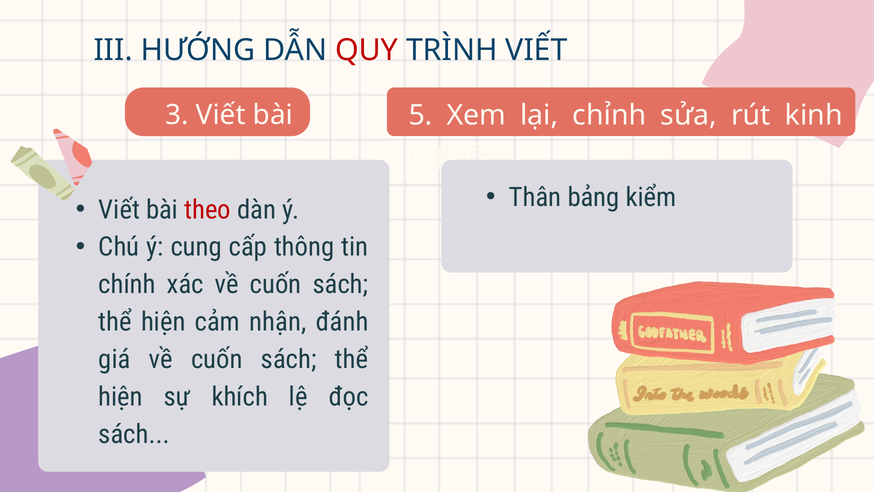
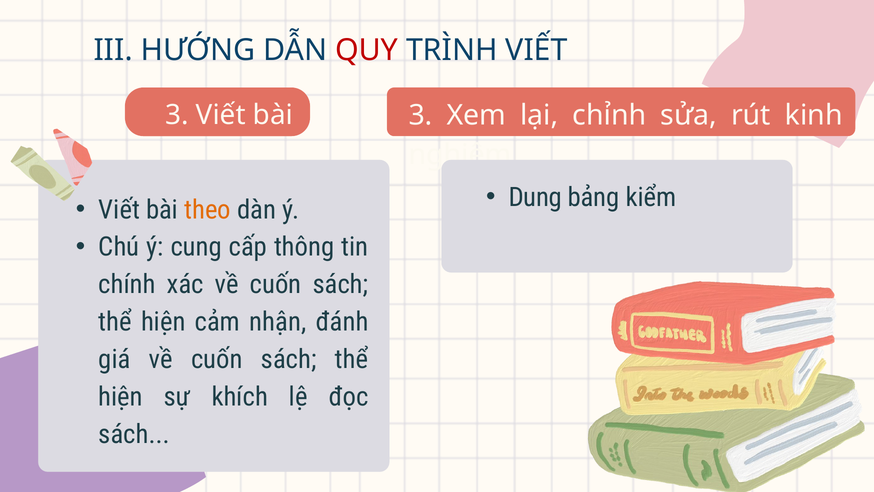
bài 5: 5 -> 3
Thân: Thân -> Dung
theo colour: red -> orange
